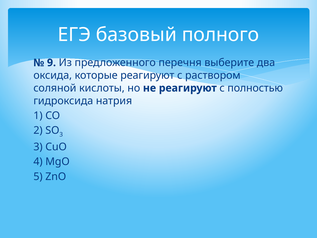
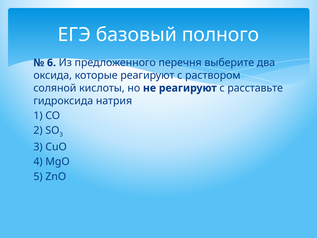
9: 9 -> 6
полностью: полностью -> расставьте
